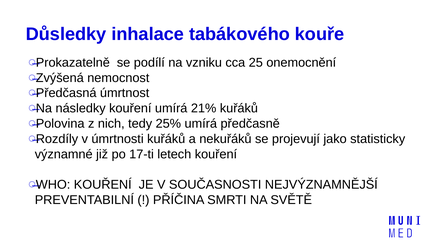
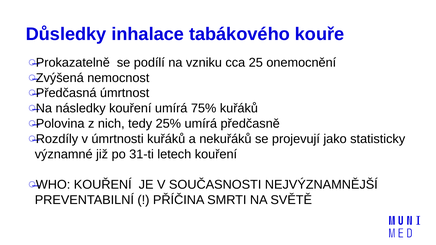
21%: 21% -> 75%
17-ti: 17-ti -> 31-ti
